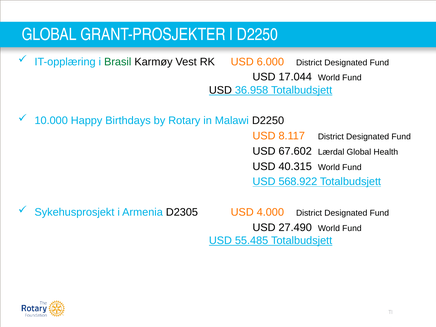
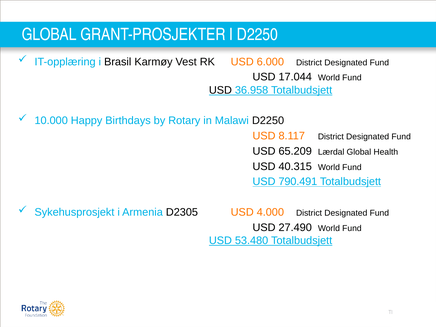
Brasil colour: green -> black
67.602: 67.602 -> 65.209
568.922: 568.922 -> 790.491
55.485: 55.485 -> 53.480
